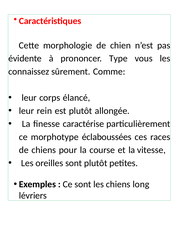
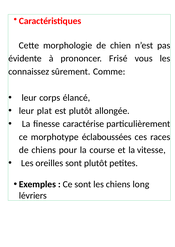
Type: Type -> Frisé
rein: rein -> plat
